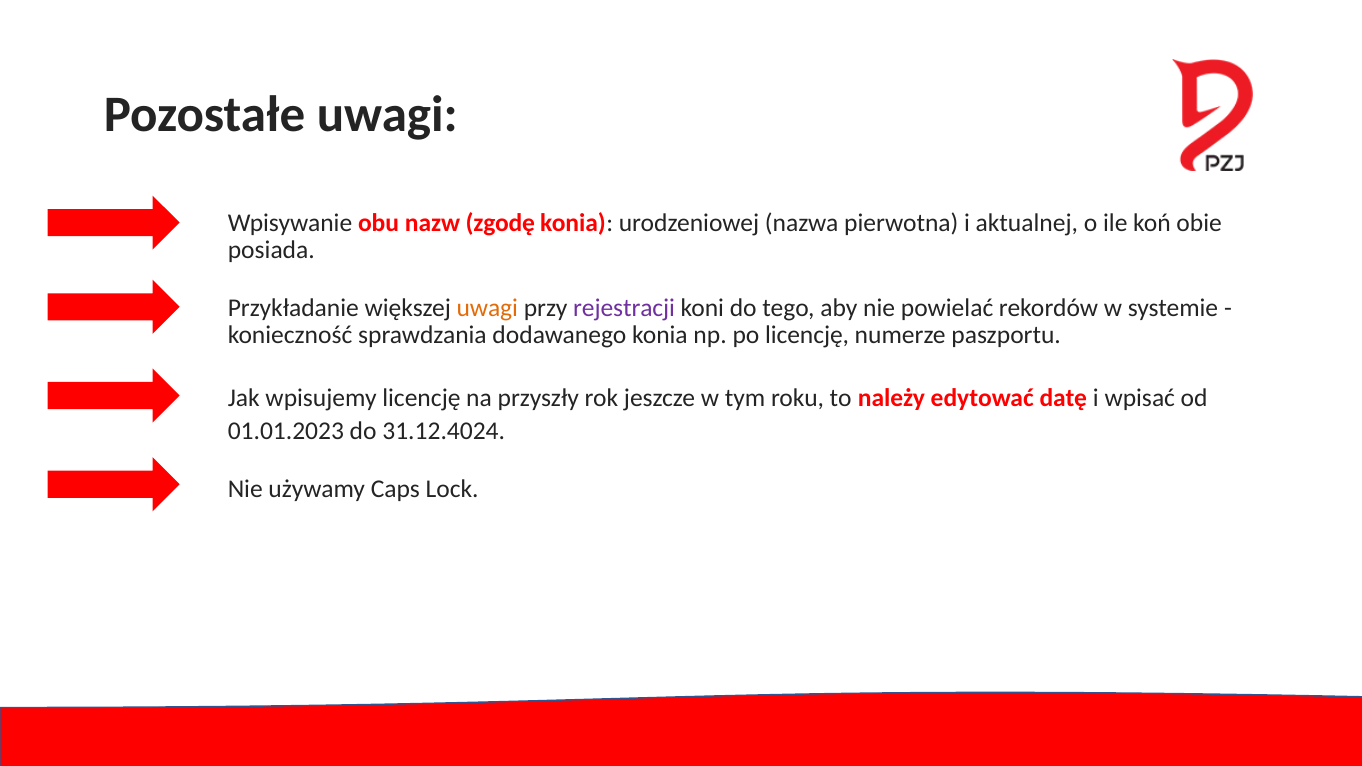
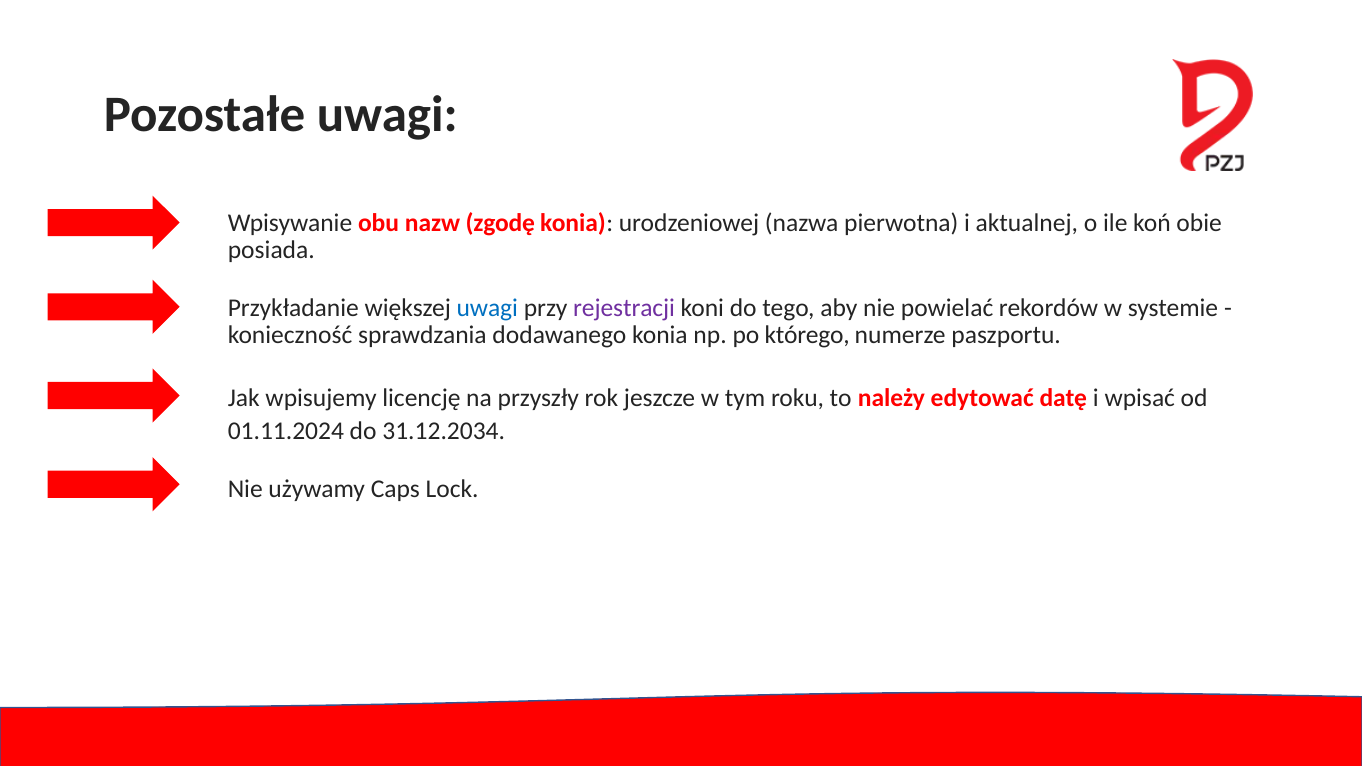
uwagi at (487, 308) colour: orange -> blue
po licencję: licencję -> którego
01.01.2023: 01.01.2023 -> 01.11.2024
31.12.4024: 31.12.4024 -> 31.12.2034
